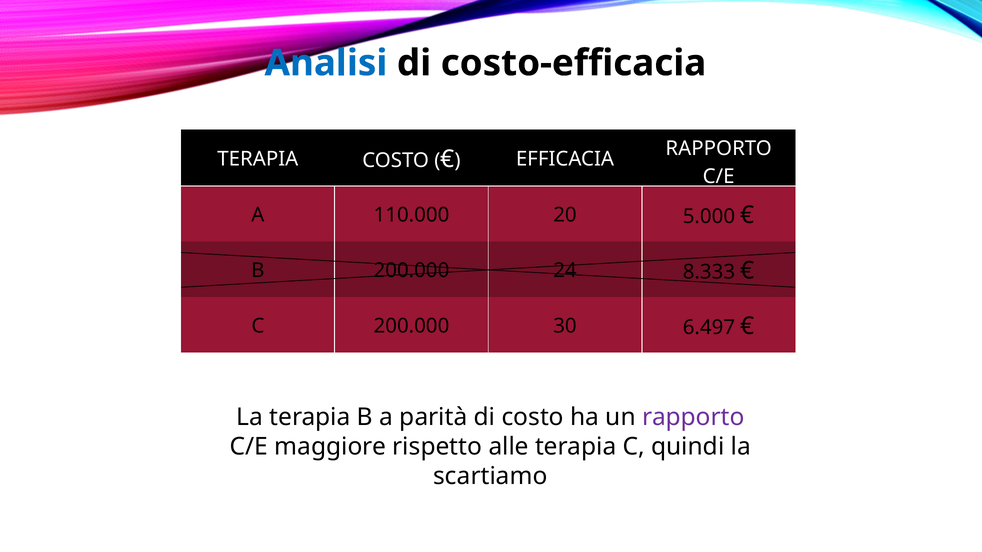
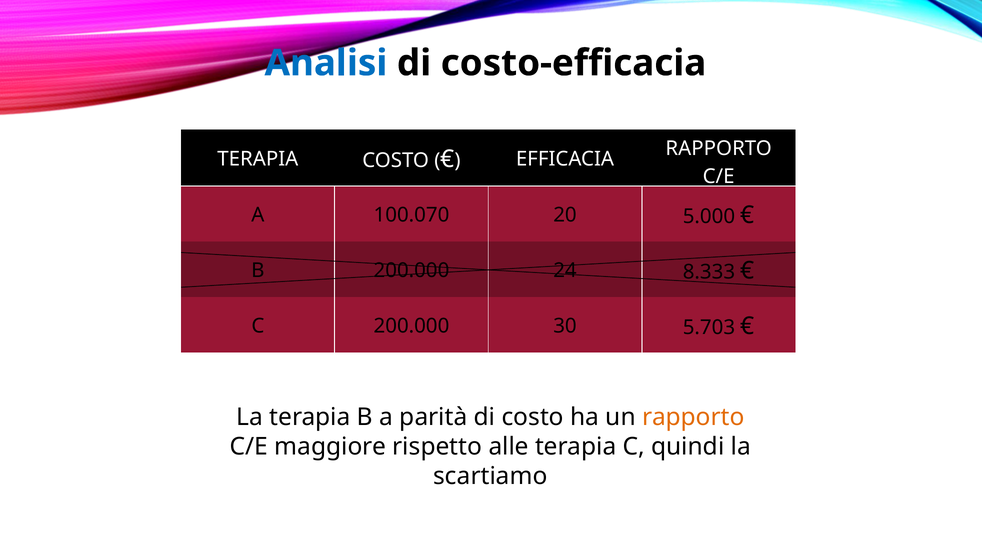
110.000: 110.000 -> 100.070
6.497: 6.497 -> 5.703
rapporto at (693, 417) colour: purple -> orange
